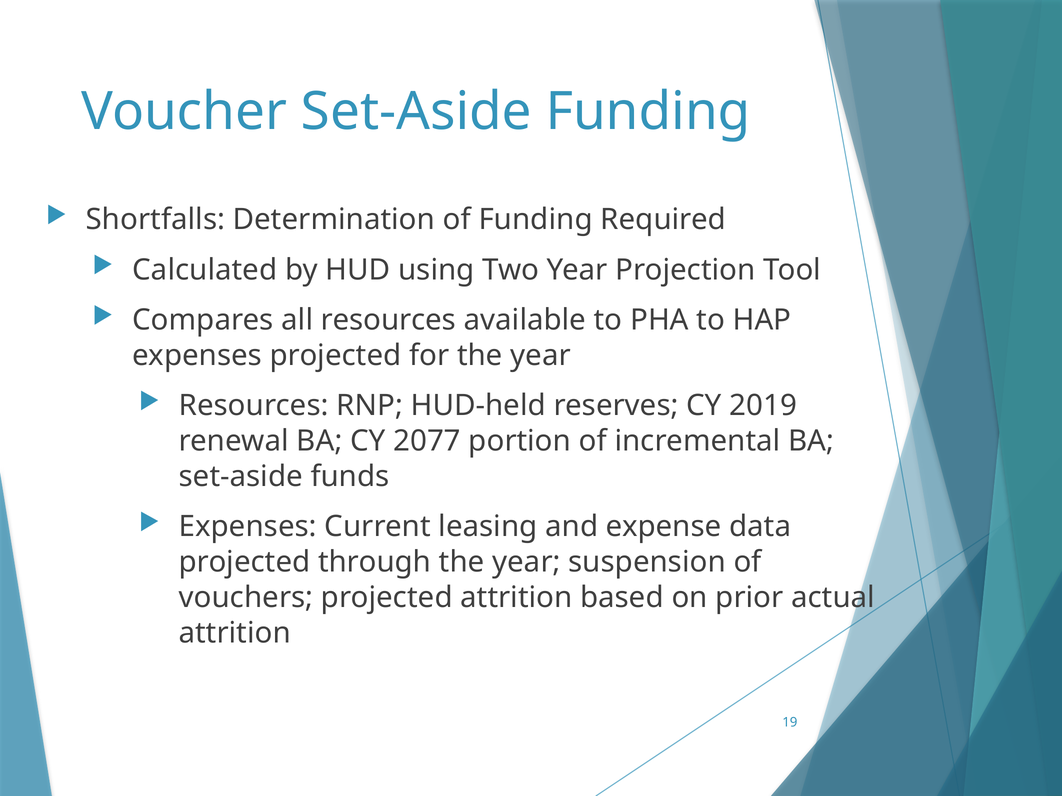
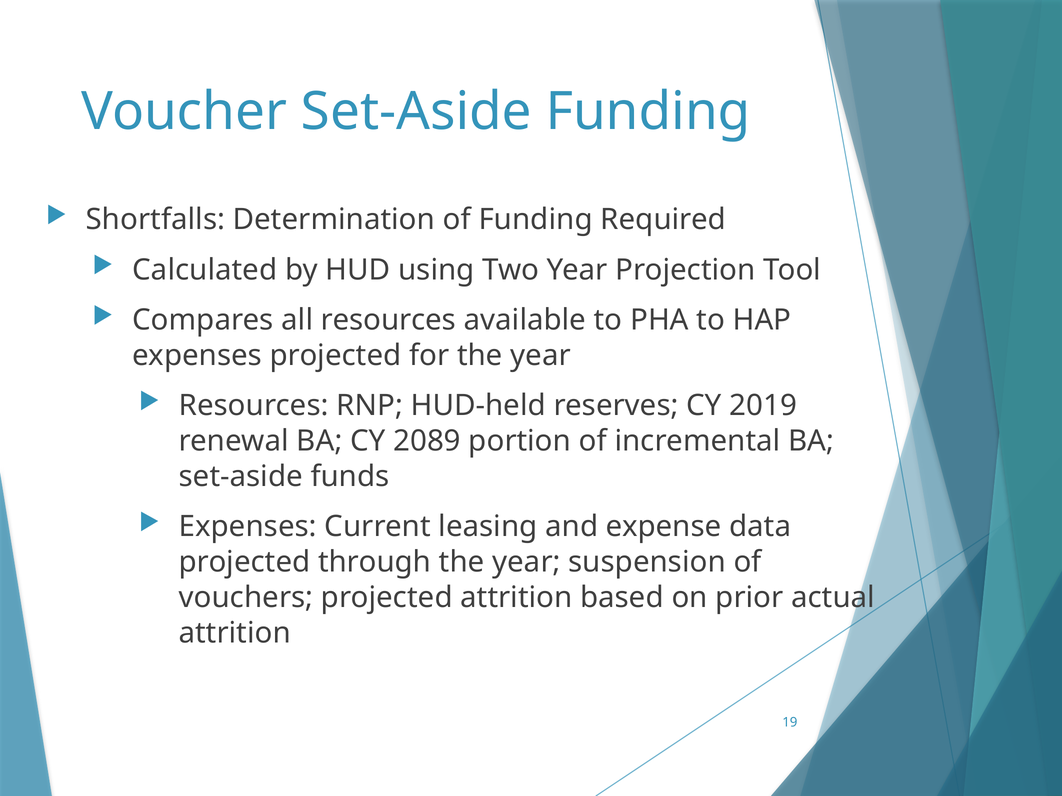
2077: 2077 -> 2089
